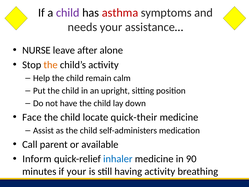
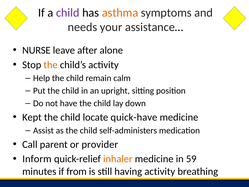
asthma colour: red -> orange
Face: Face -> Kept
quick-their: quick-their -> quick-have
available: available -> provider
inhaler colour: blue -> orange
90: 90 -> 59
if your: your -> from
